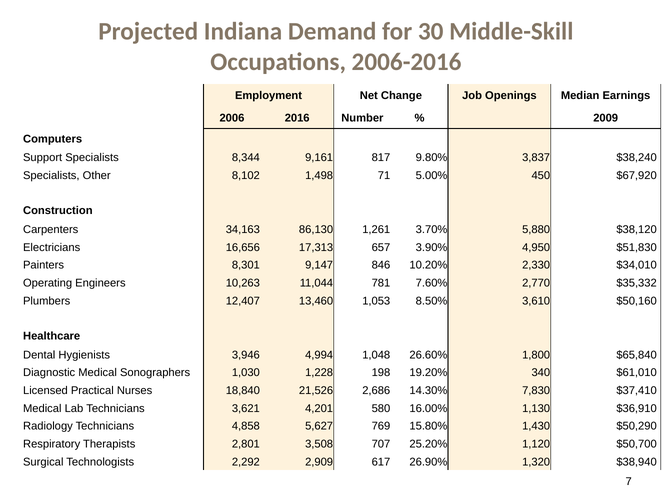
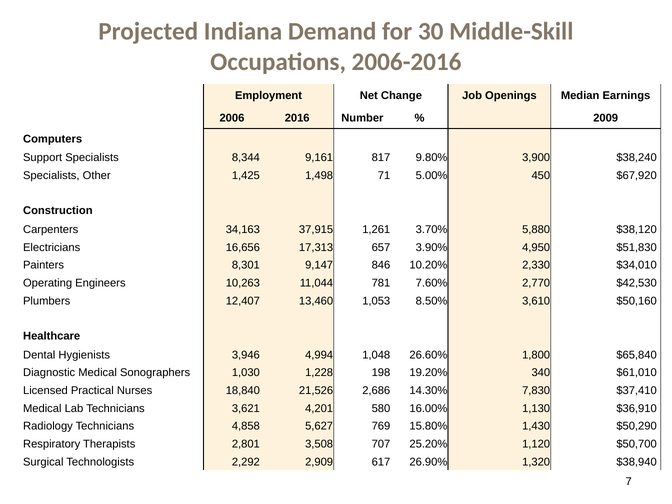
3,837: 3,837 -> 3,900
8,102: 8,102 -> 1,425
86,130: 86,130 -> 37,915
$35,332: $35,332 -> $42,530
